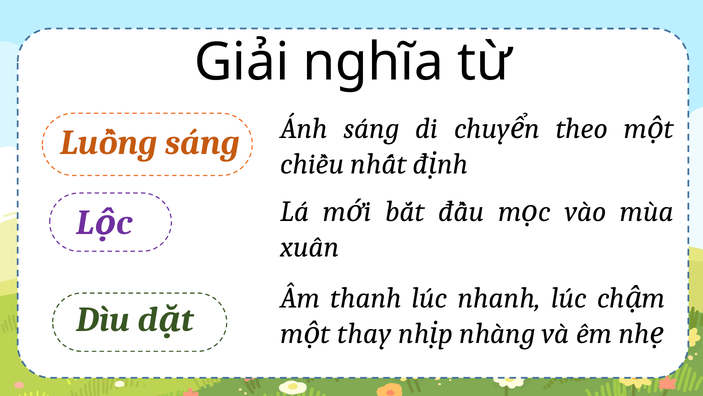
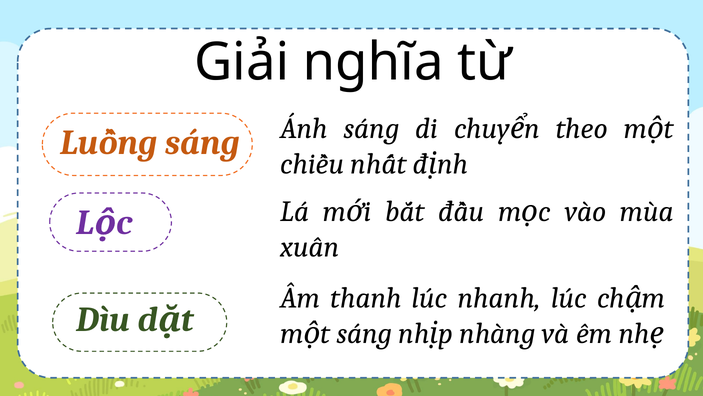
thay at (364, 333): thay -> sáng
